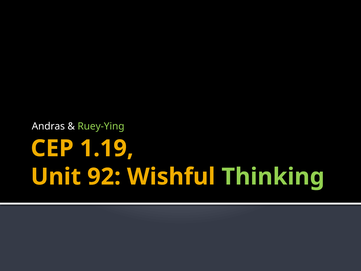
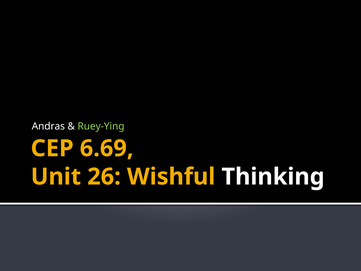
1.19: 1.19 -> 6.69
92: 92 -> 26
Thinking colour: light green -> white
